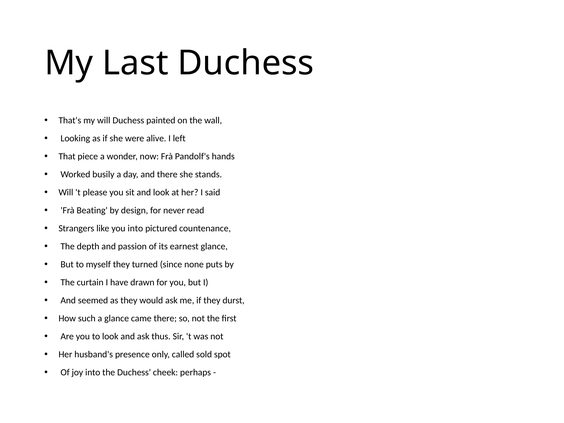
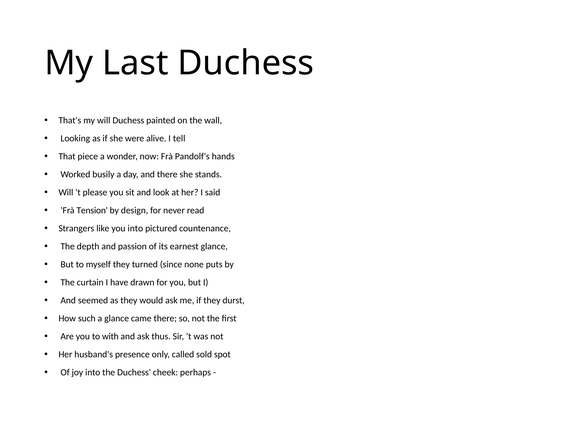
left: left -> tell
Beating: Beating -> Tension
to look: look -> with
